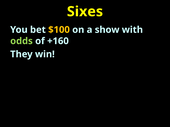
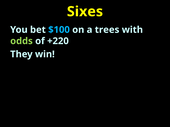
$100 colour: yellow -> light blue
show: show -> trees
+160: +160 -> +220
